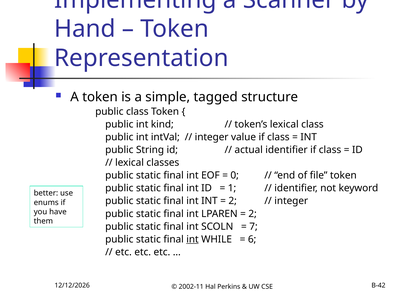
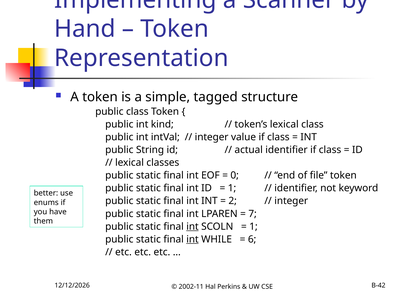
2 at (253, 213): 2 -> 7
int at (192, 226) underline: none -> present
7 at (253, 226): 7 -> 1
